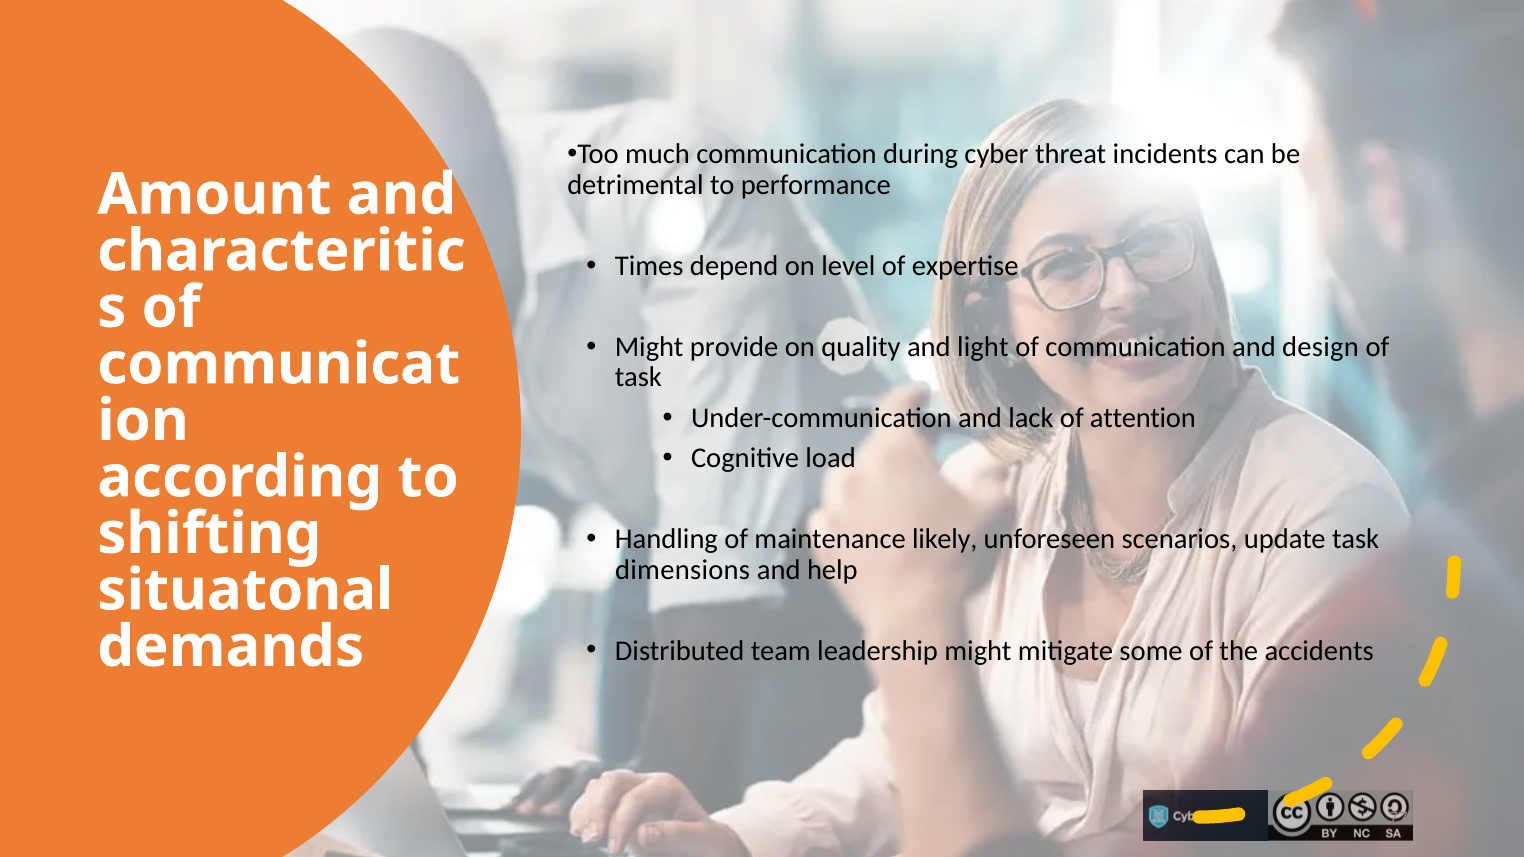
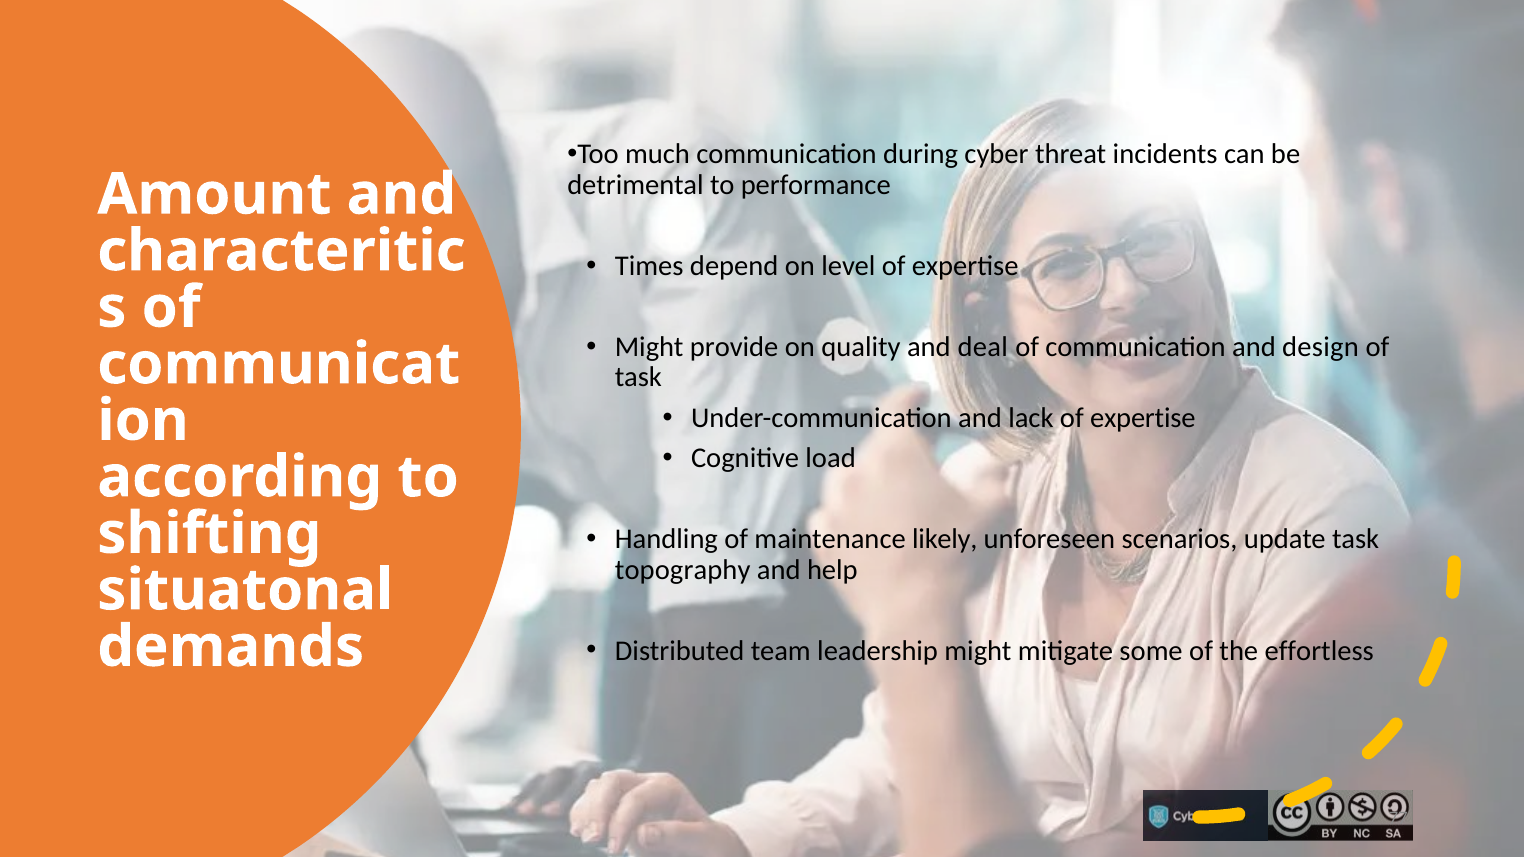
light: light -> deal
lack of attention: attention -> expertise
dimensions: dimensions -> topography
accidents: accidents -> effortless
